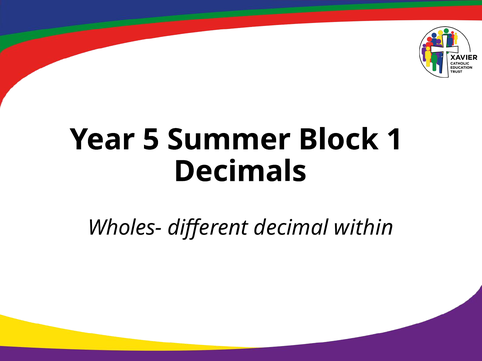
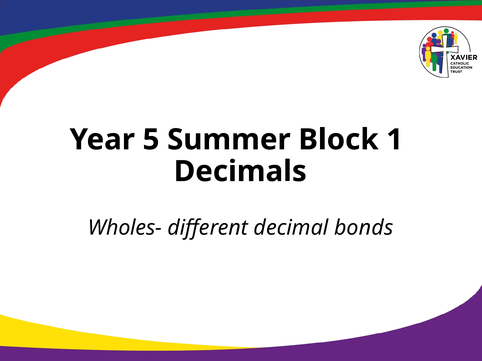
within: within -> bonds
